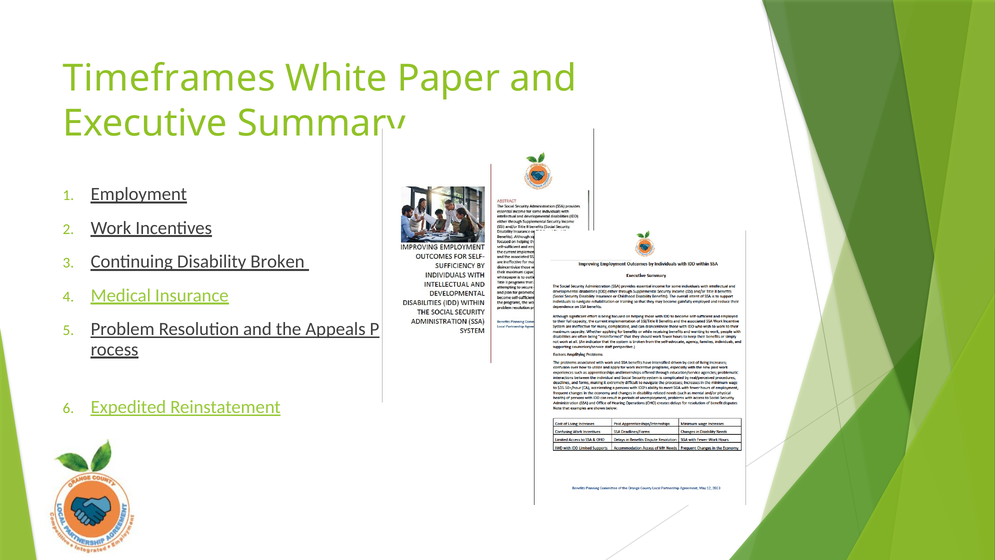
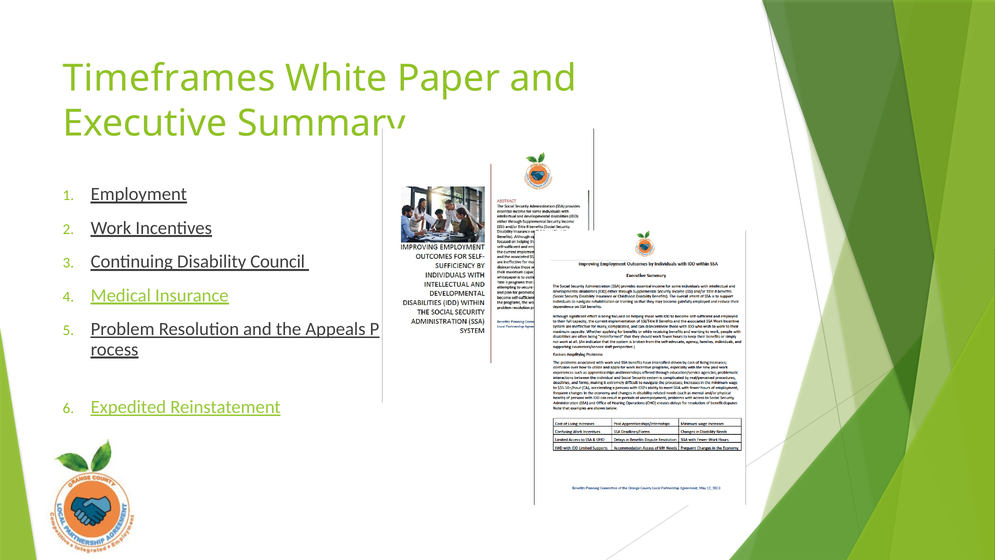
Broken: Broken -> Council
